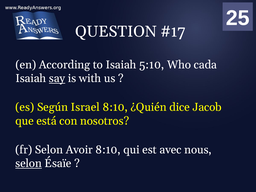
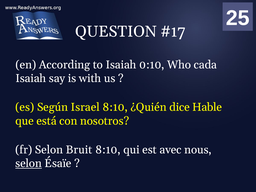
5:10: 5:10 -> 0:10
say underline: present -> none
Jacob: Jacob -> Hable
Avoir: Avoir -> Bruit
